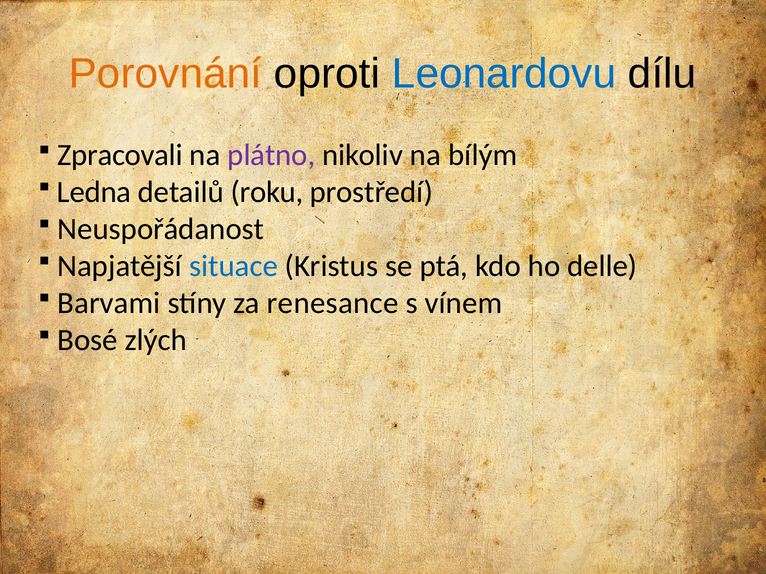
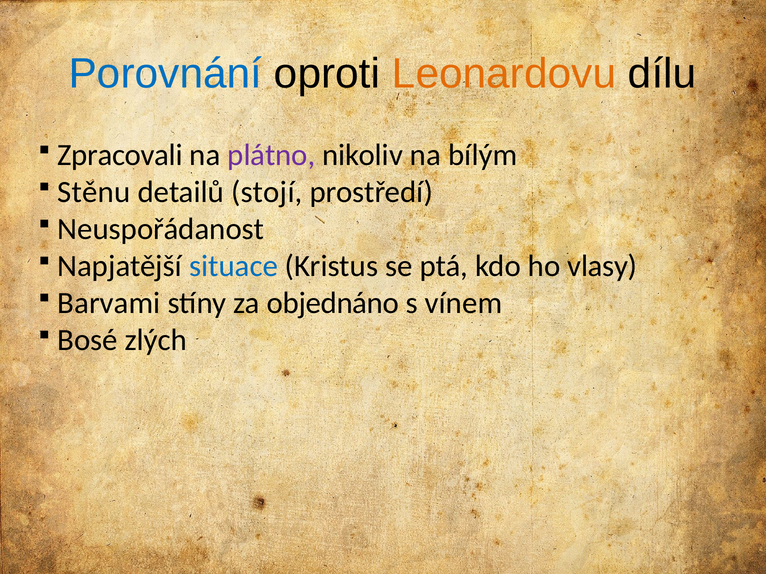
Porovnání colour: orange -> blue
Leonardovu colour: blue -> orange
Ledna: Ledna -> Stěnu
roku: roku -> stojí
delle: delle -> vlasy
renesance: renesance -> objednáno
